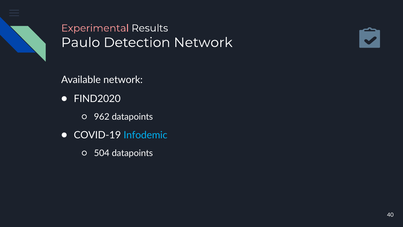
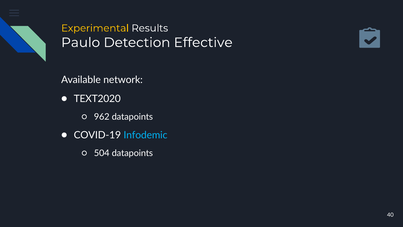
Experimental colour: pink -> yellow
Detection Network: Network -> Effective
FIND2020: FIND2020 -> TEXT2020
